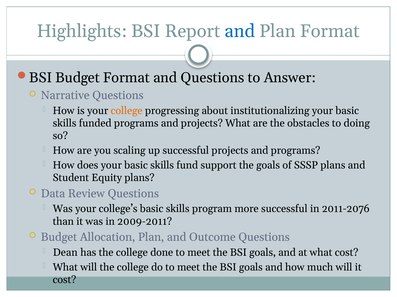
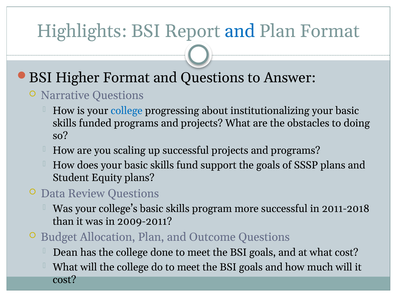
BSI Budget: Budget -> Higher
college at (127, 111) colour: orange -> blue
2011-2076: 2011-2076 -> 2011-2018
